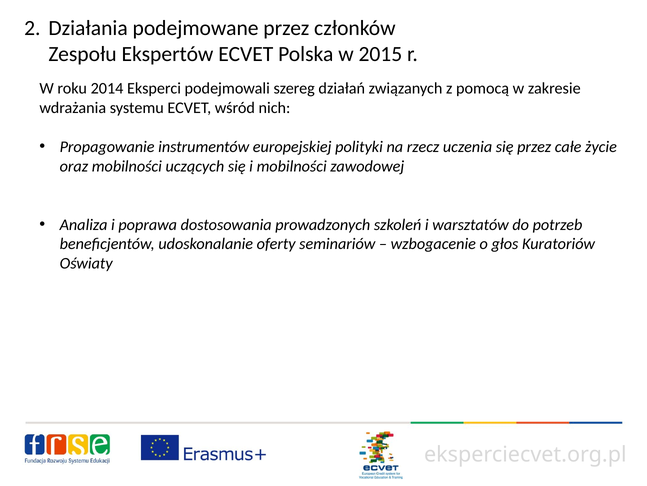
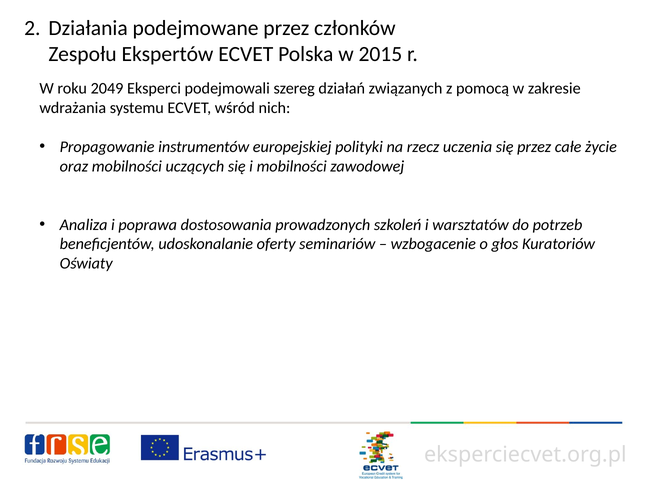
2014: 2014 -> 2049
